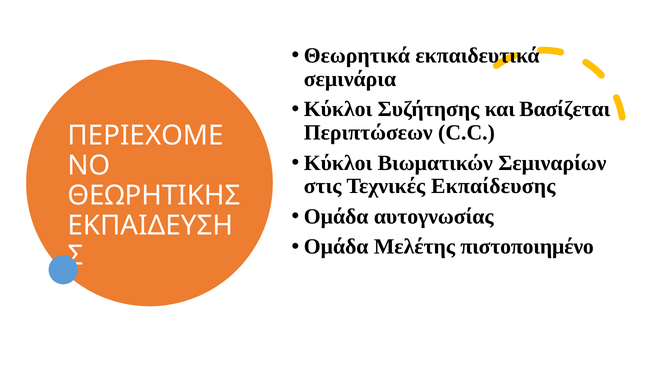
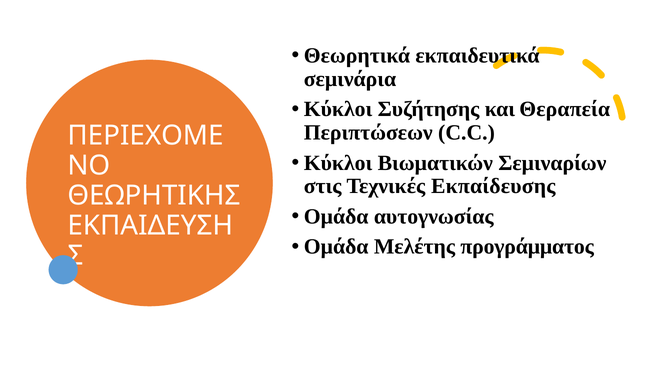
Βασίζεται: Βασίζεται -> Θεραπεία
πιστοποιημένο: πιστοποιημένο -> προγράμματος
